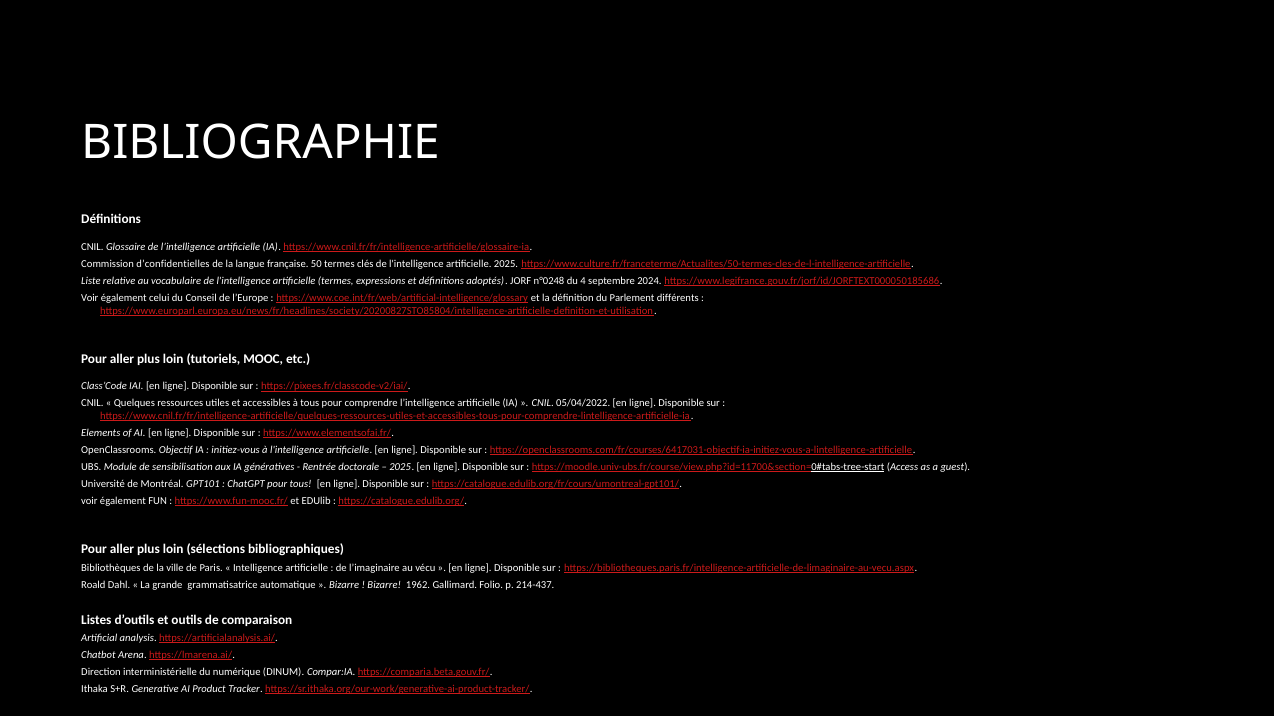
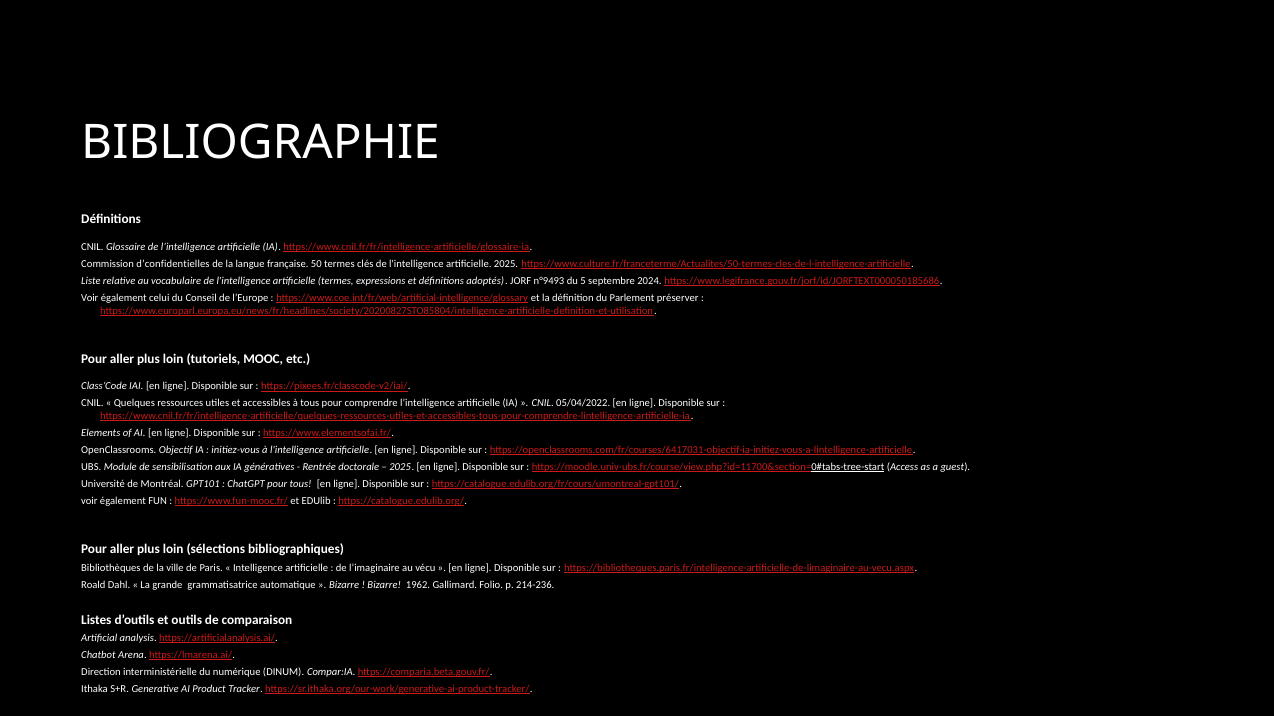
n°0248: n°0248 -> n°9493
4: 4 -> 5
différents: différents -> préserver
214-437: 214-437 -> 214-236
